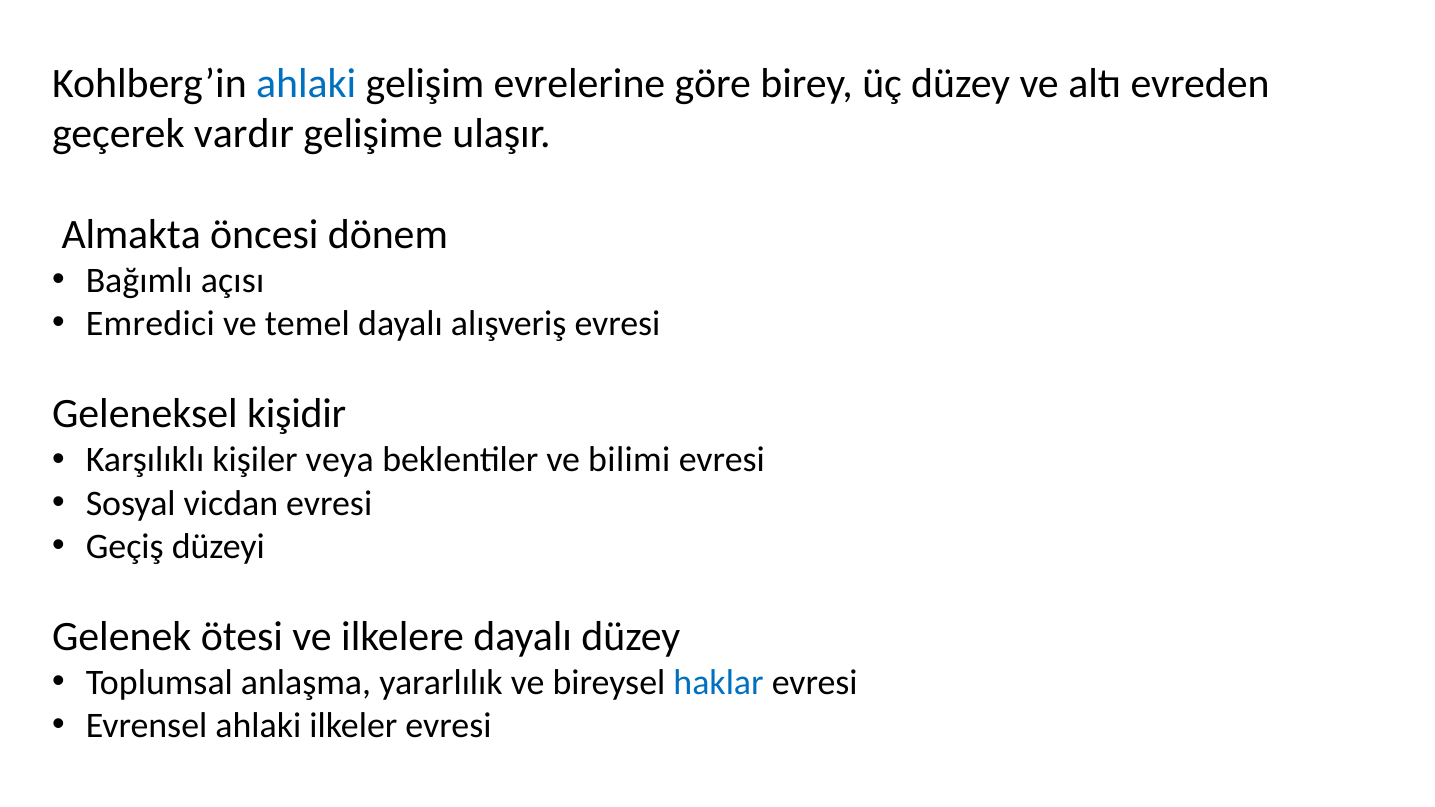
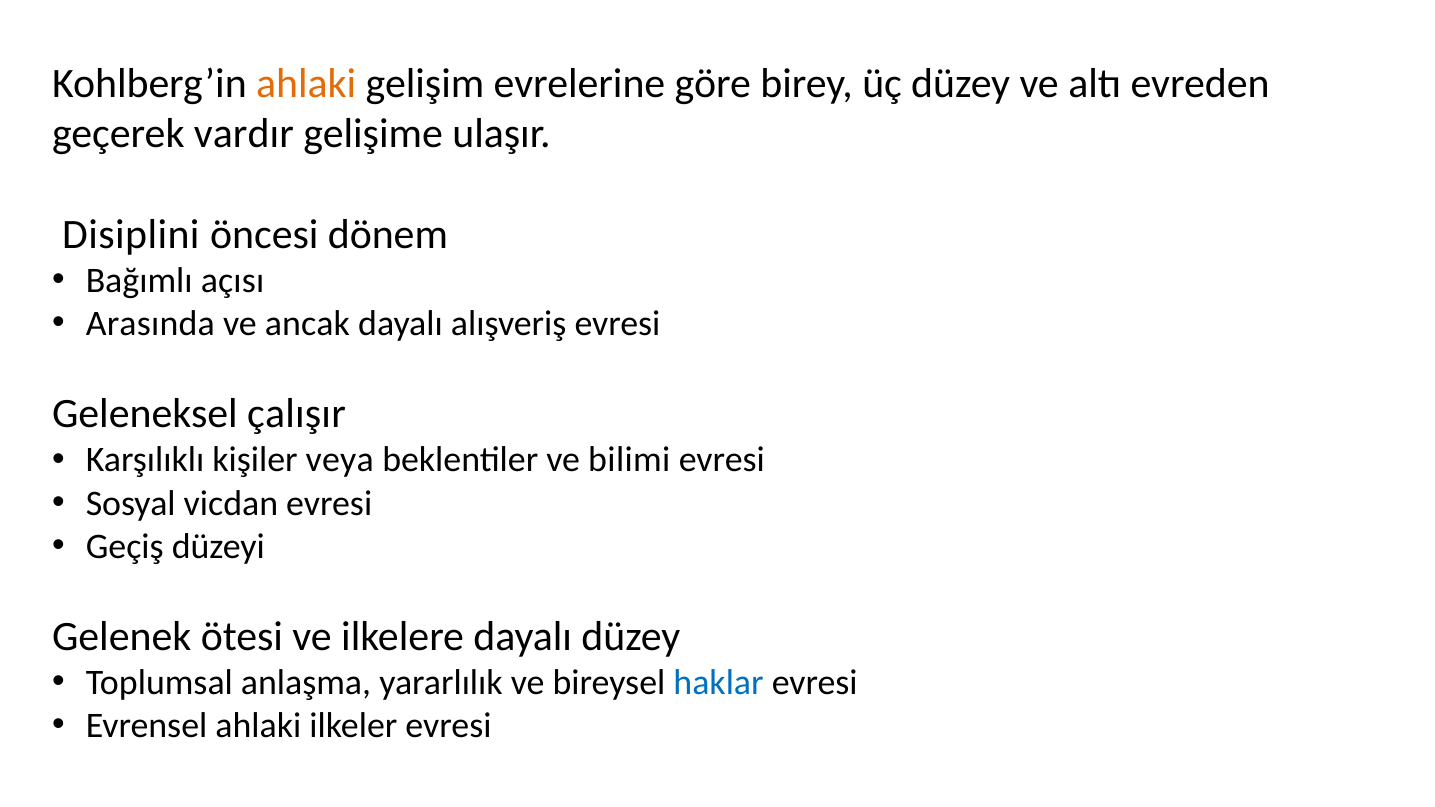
ahlaki at (306, 84) colour: blue -> orange
Almakta: Almakta -> Disiplini
Emredici: Emredici -> Arasında
temel: temel -> ancak
kişidir: kişidir -> çalışır
